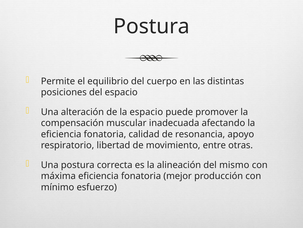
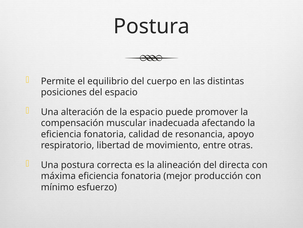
mismo: mismo -> directa
